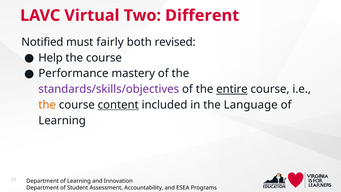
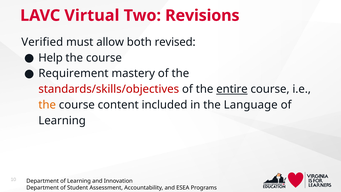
Different: Different -> Revisions
Notified: Notified -> Verified
fairly: fairly -> allow
Performance: Performance -> Requirement
standards/skills/objectives colour: purple -> red
content underline: present -> none
